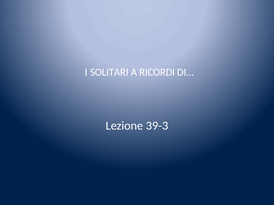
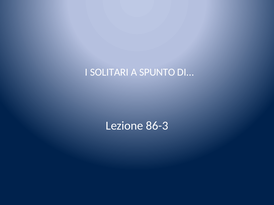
RICORDI: RICORDI -> SPUNTO
39-3: 39-3 -> 86-3
